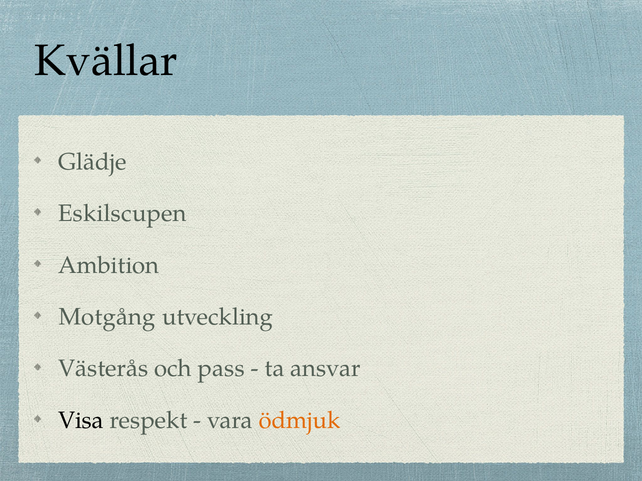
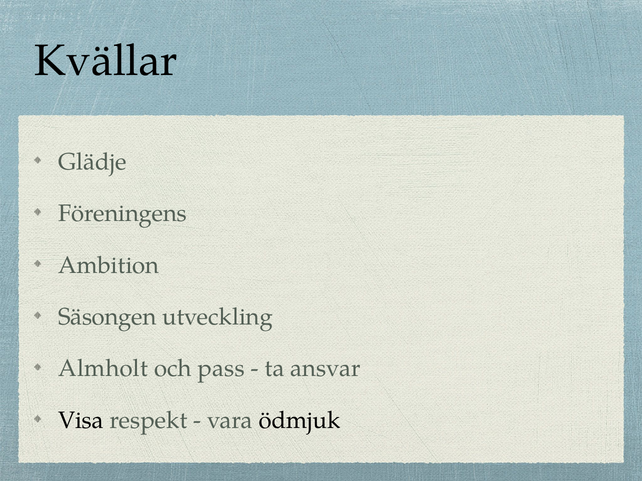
Eskilscupen: Eskilscupen -> Föreningens
Motgång: Motgång -> Säsongen
Västerås: Västerås -> Almholt
ödmjuk colour: orange -> black
